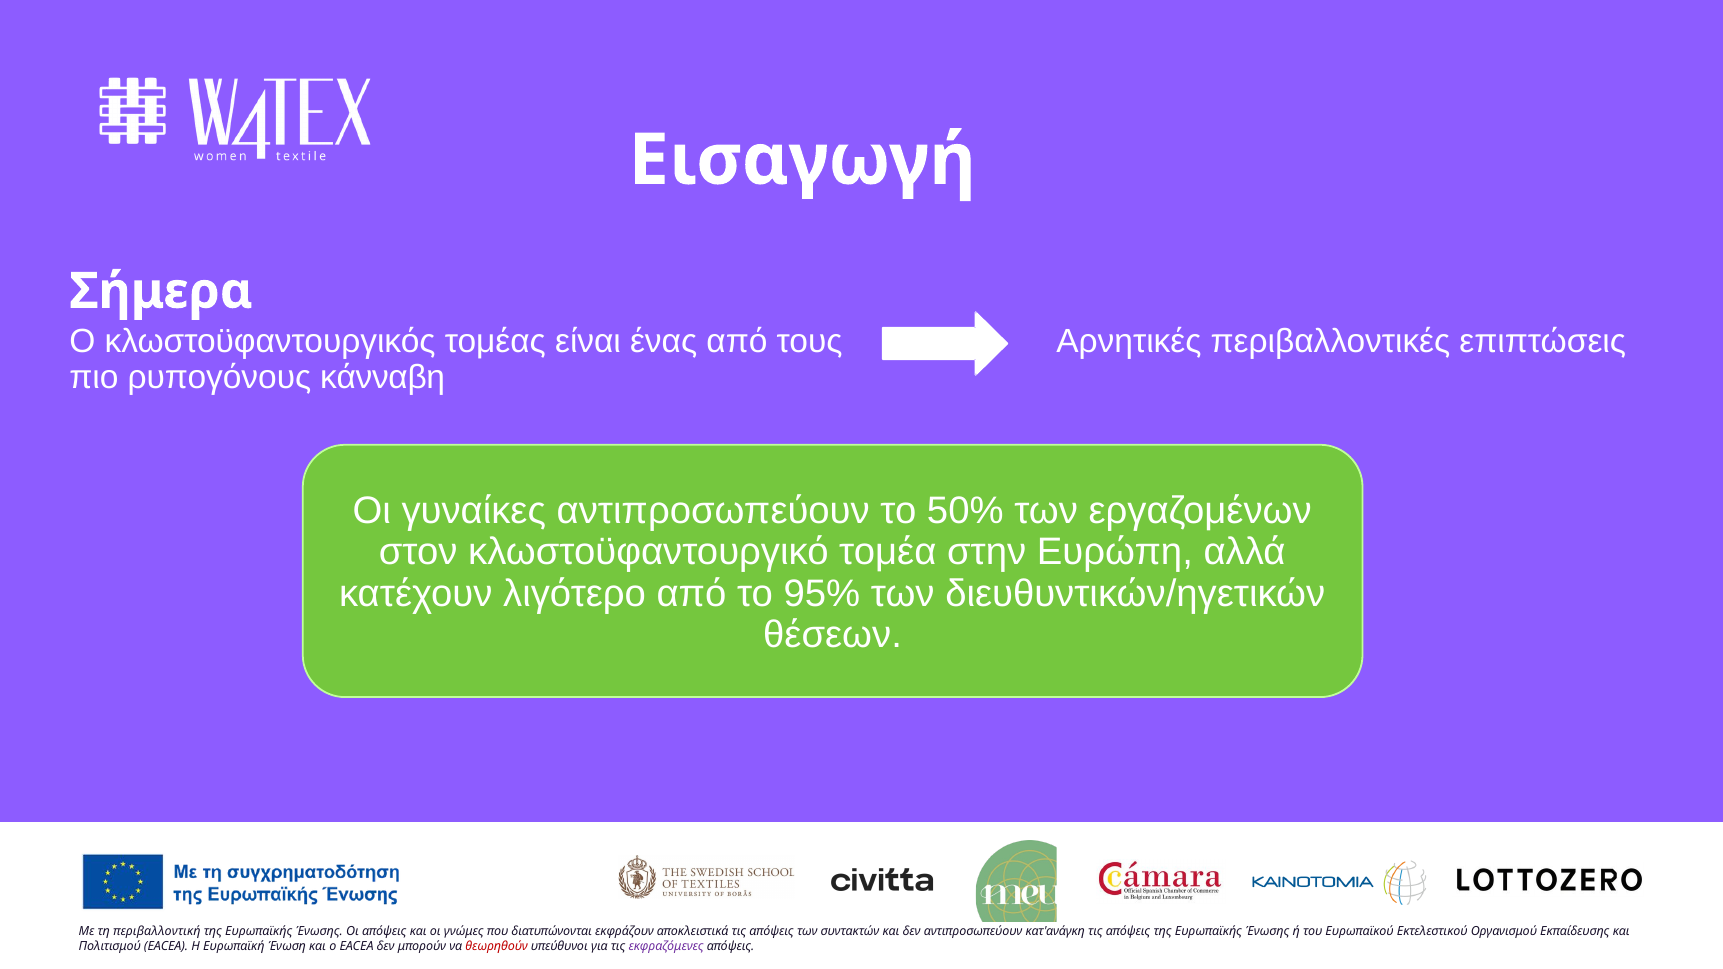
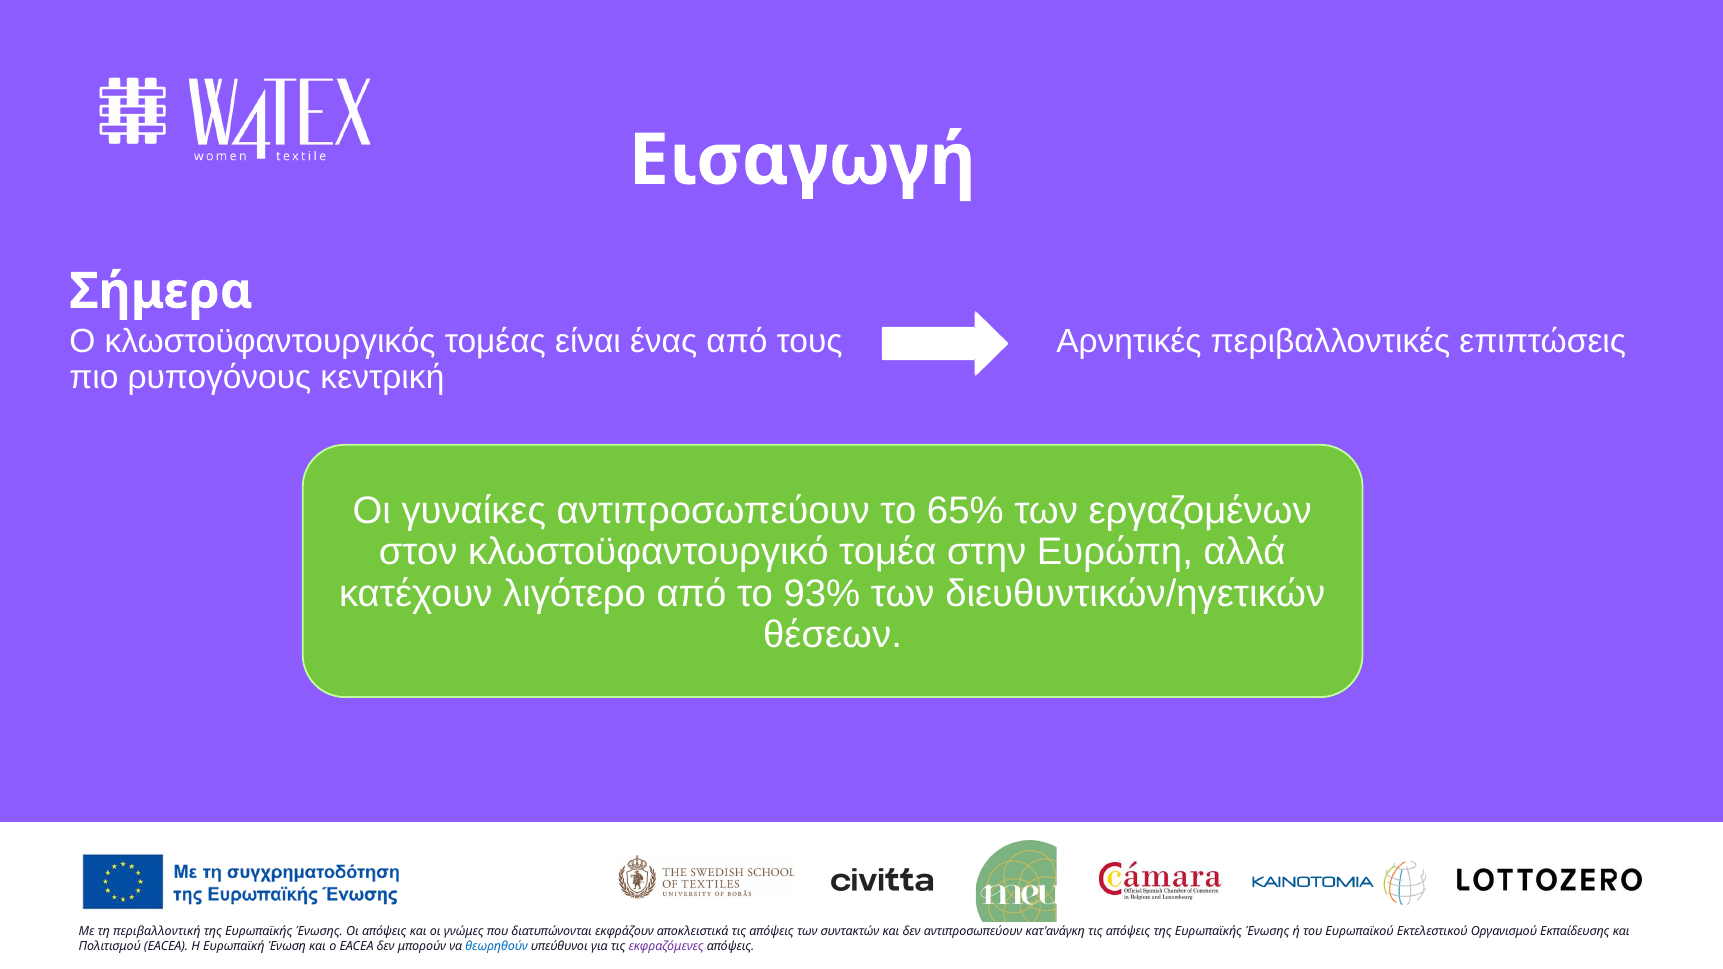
κάνναβη: κάνναβη -> κεντρική
50%: 50% -> 65%
95%: 95% -> 93%
θεωρηθούν colour: red -> blue
